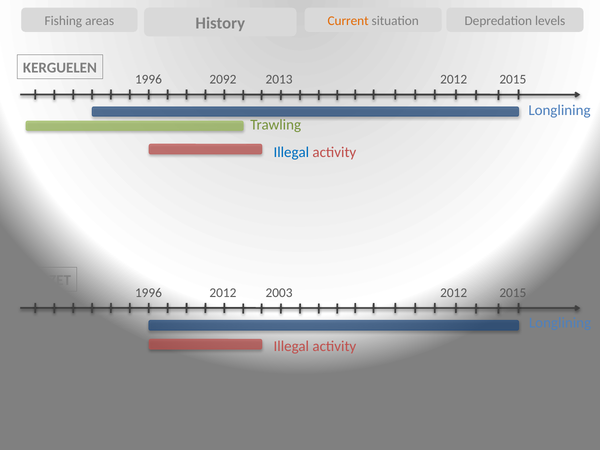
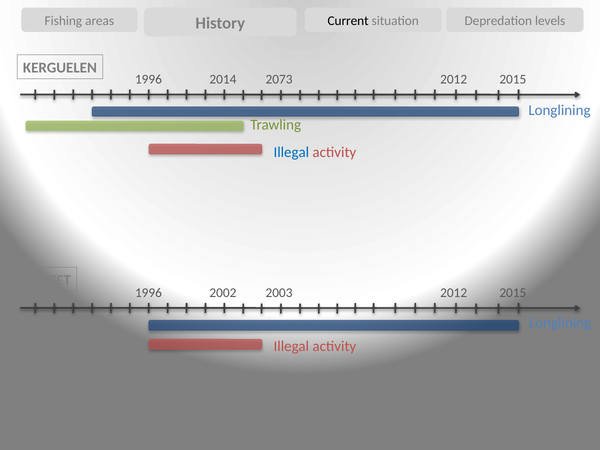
Current colour: orange -> black
2013: 2013 -> 2073
2092: 2092 -> 2014
1996 2012: 2012 -> 2002
